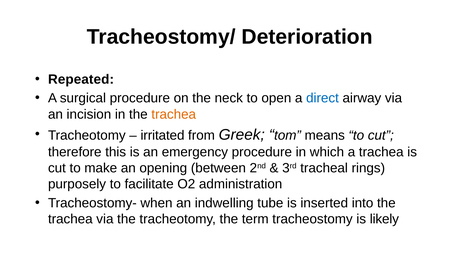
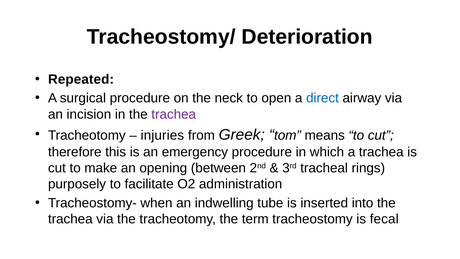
trachea at (174, 114) colour: orange -> purple
irritated: irritated -> injuries
likely: likely -> fecal
